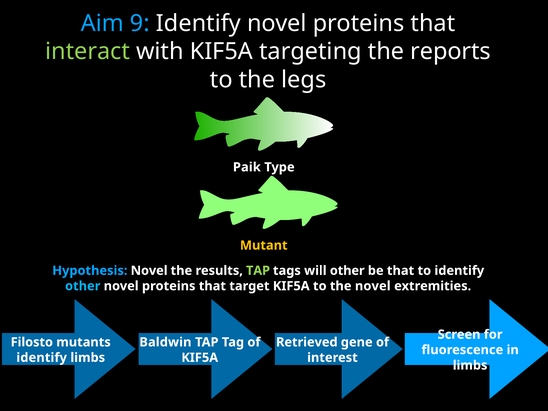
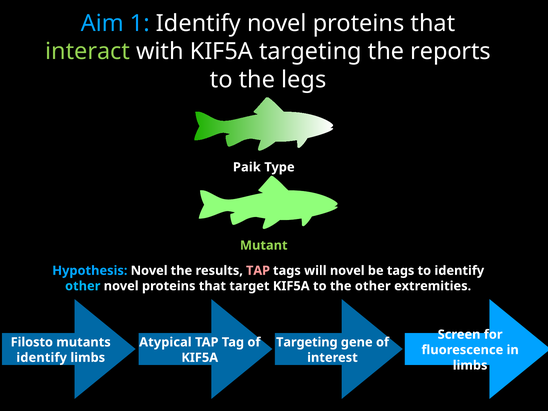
9: 9 -> 1
Mutant colour: yellow -> light green
TAP at (258, 271) colour: light green -> pink
will other: other -> novel
be that: that -> tags
the novel: novel -> other
Baldwin: Baldwin -> Atypical
Retrieved at (307, 342): Retrieved -> Targeting
